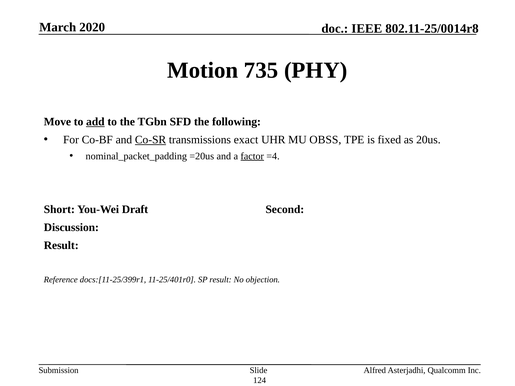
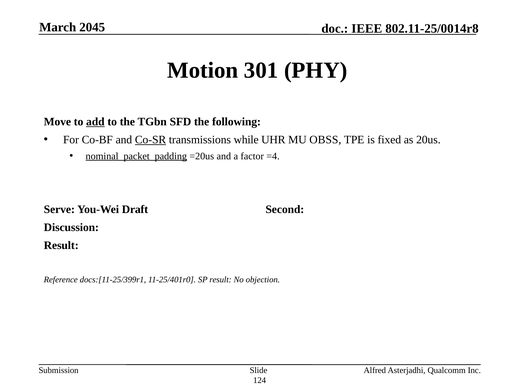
2020: 2020 -> 2045
735: 735 -> 301
exact: exact -> while
nominal_packet_padding underline: none -> present
factor underline: present -> none
Short: Short -> Serve
